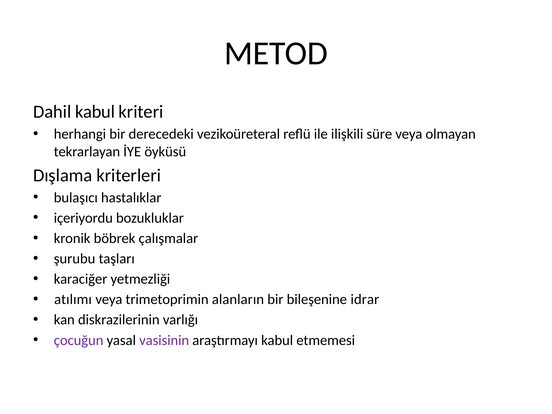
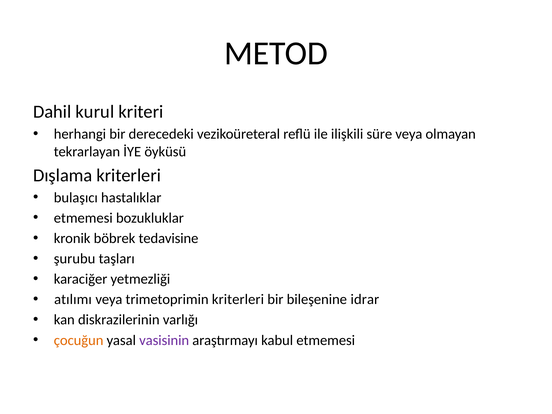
Dahil kabul: kabul -> kurul
içeriyordu at (83, 218): içeriyordu -> etmemesi
çalışmalar: çalışmalar -> tedavisine
trimetoprimin alanların: alanların -> kriterleri
çocuğun colour: purple -> orange
